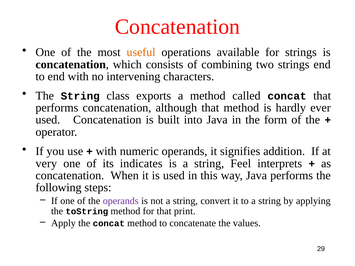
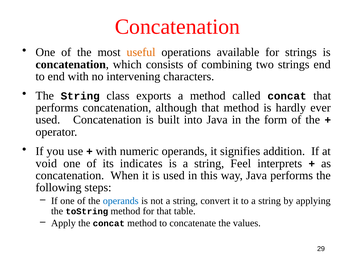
very: very -> void
operands at (121, 201) colour: purple -> blue
print: print -> table
